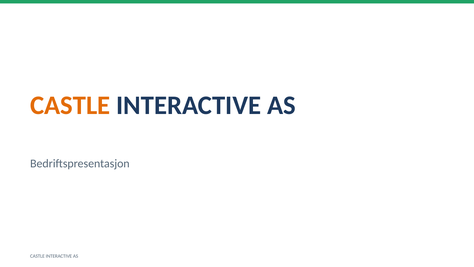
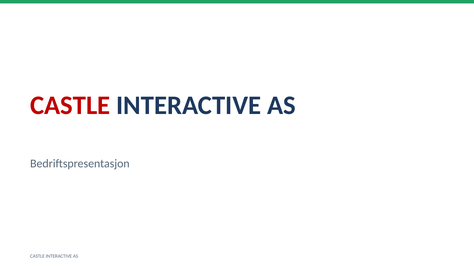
CASTLE at (70, 105) colour: orange -> red
